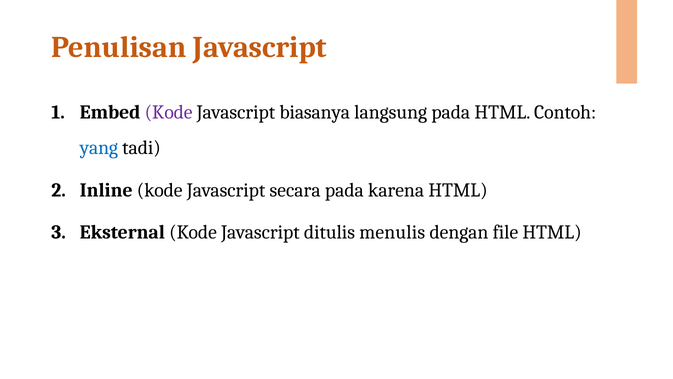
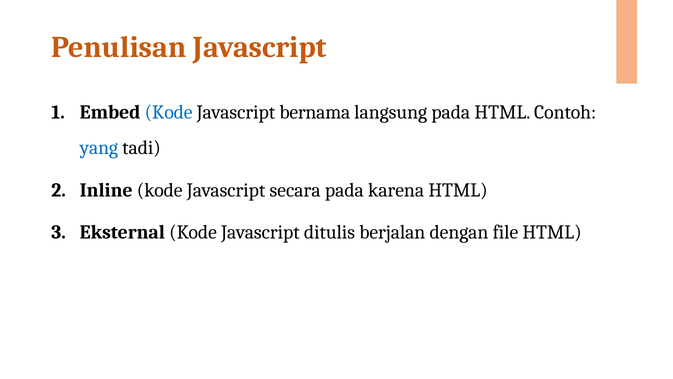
Kode at (169, 112) colour: purple -> blue
biasanya: biasanya -> bernama
menulis: menulis -> berjalan
